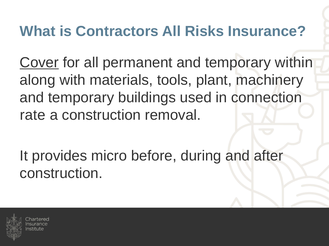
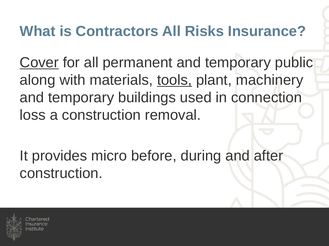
within: within -> public
tools underline: none -> present
rate: rate -> loss
